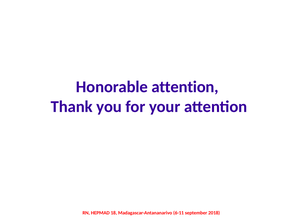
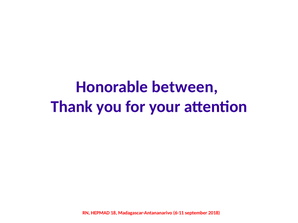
Honorable attention: attention -> between
